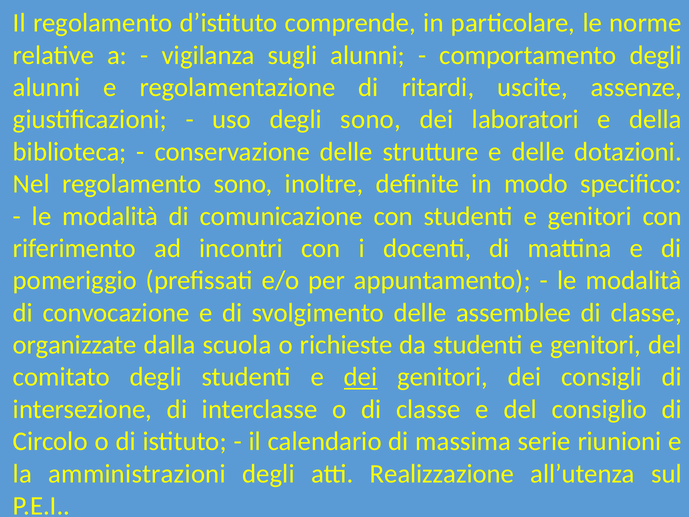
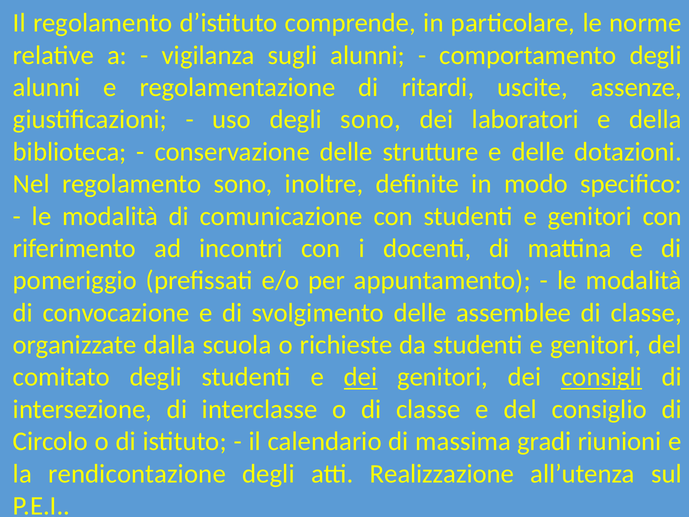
consigli underline: none -> present
serie: serie -> gradi
amministrazioni: amministrazioni -> rendicontazione
